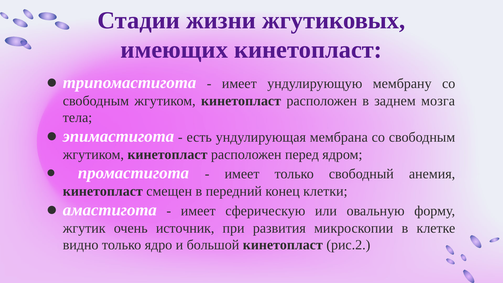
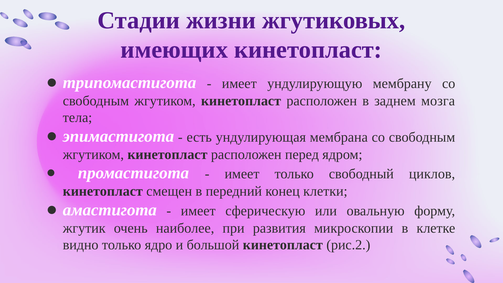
анемия: анемия -> циклов
источник: источник -> наиболее
